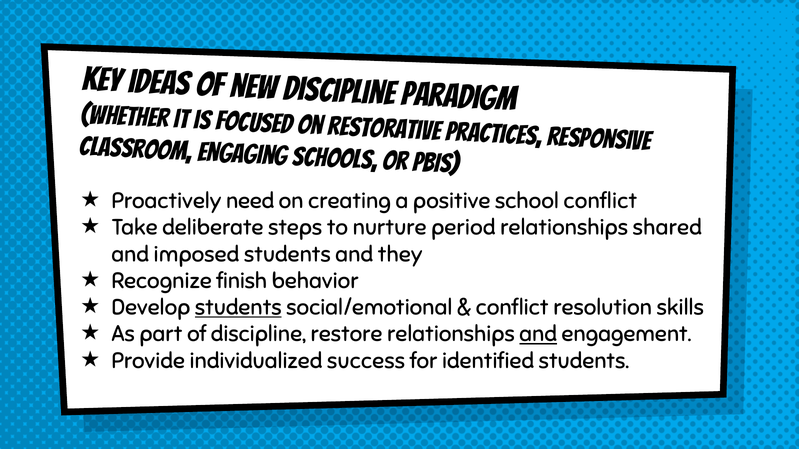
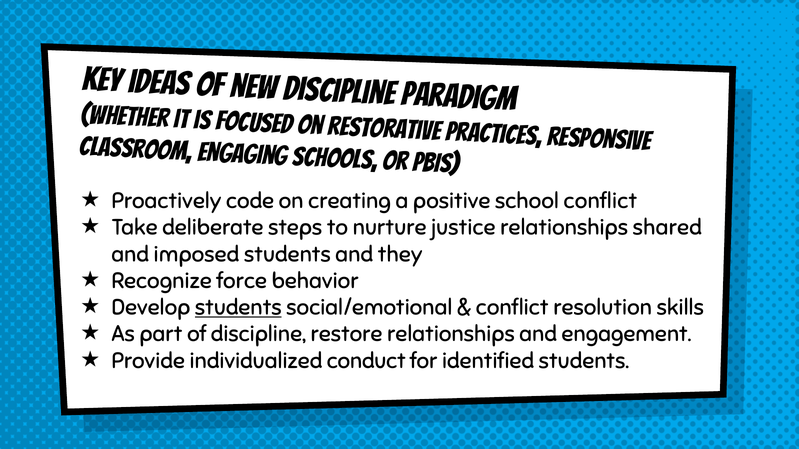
need: need -> code
period: period -> justice
finish: finish -> force
and at (538, 334) underline: present -> none
success: success -> conduct
